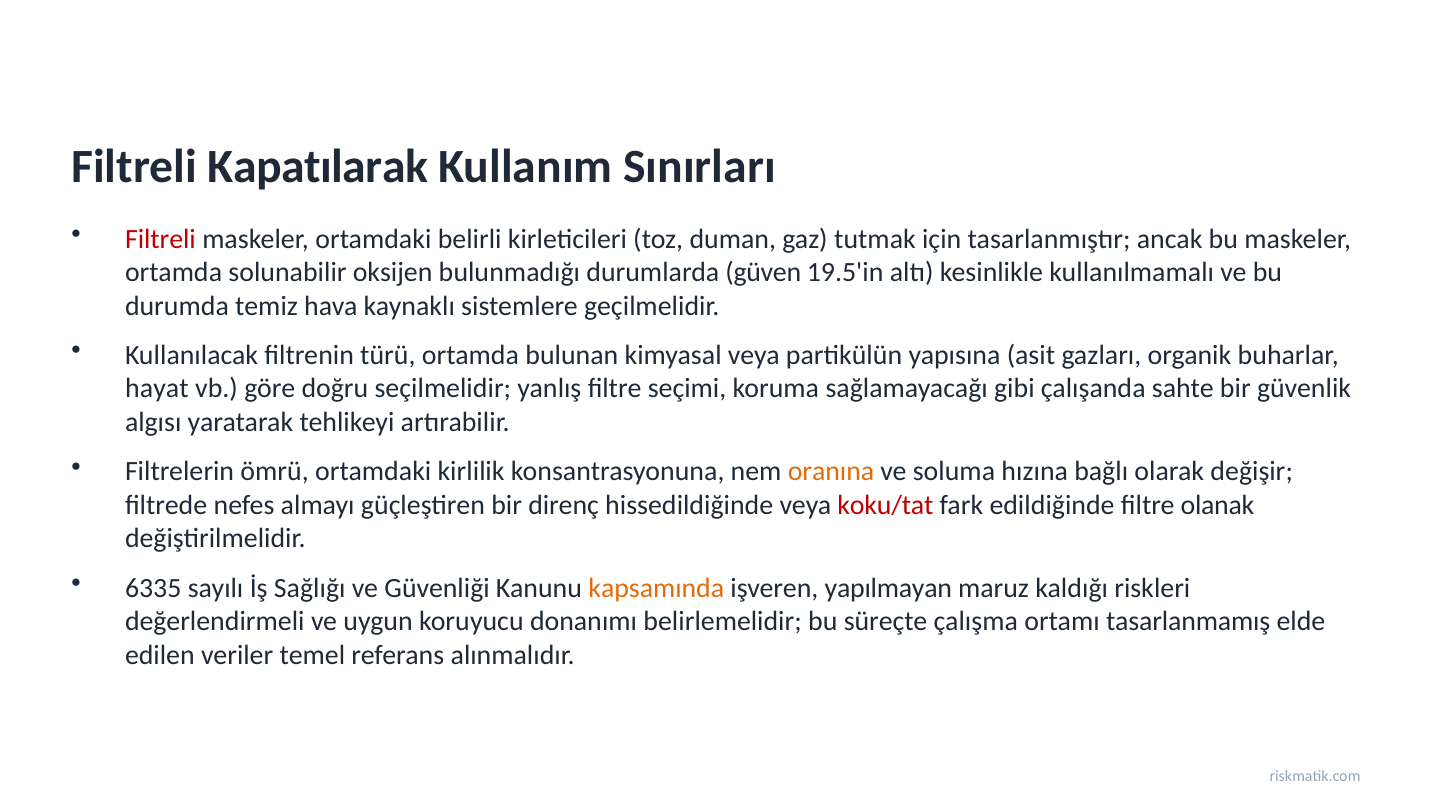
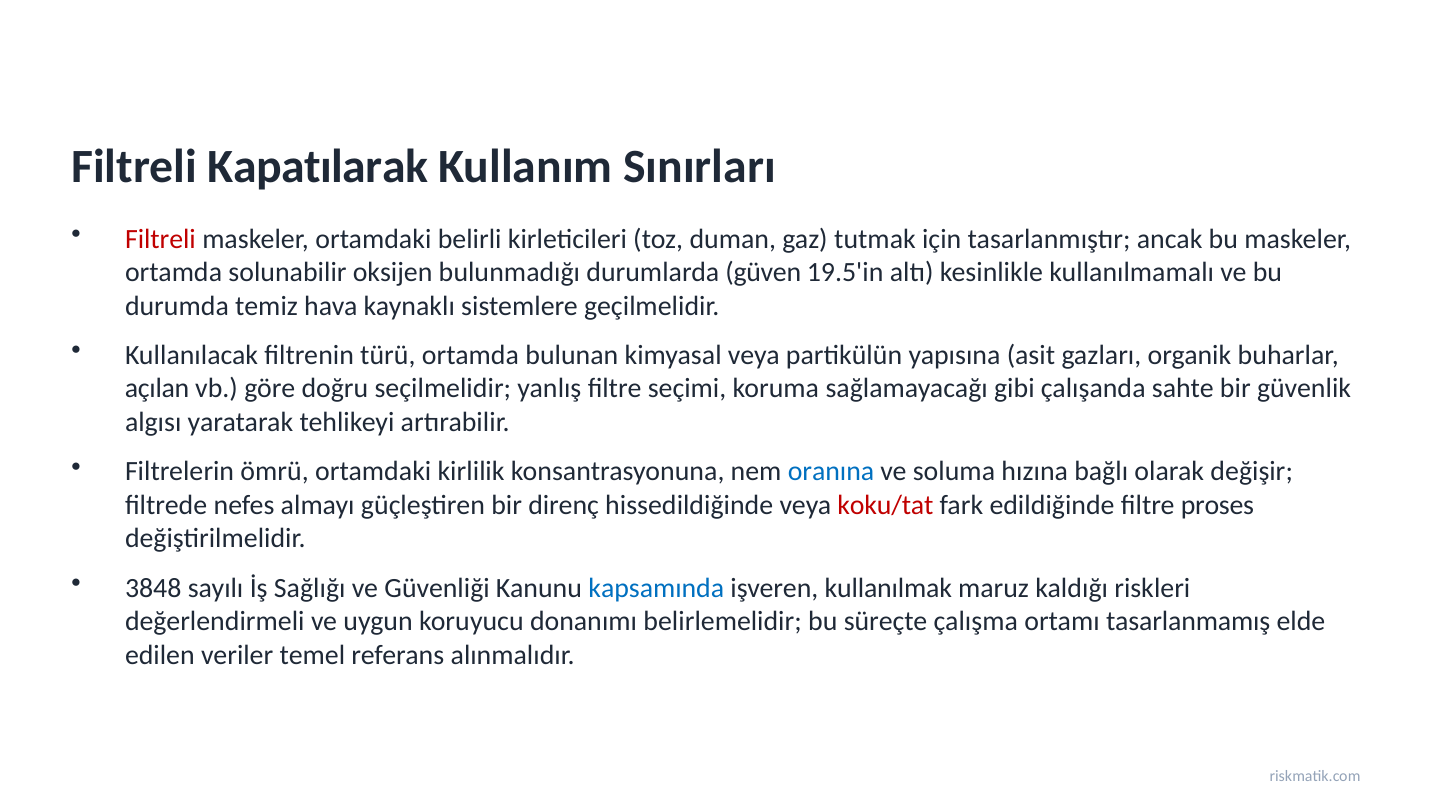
hayat: hayat -> açılan
oranına colour: orange -> blue
olanak: olanak -> proses
6335: 6335 -> 3848
kapsamında colour: orange -> blue
yapılmayan: yapılmayan -> kullanılmak
